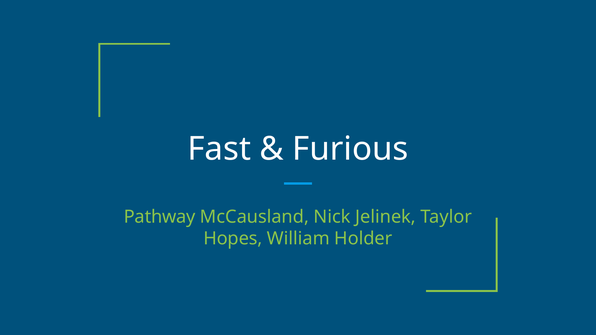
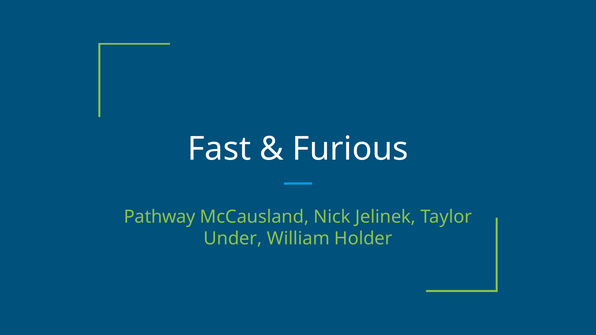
Hopes: Hopes -> Under
